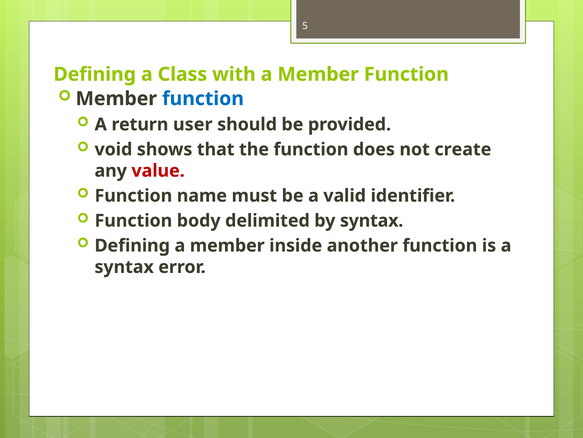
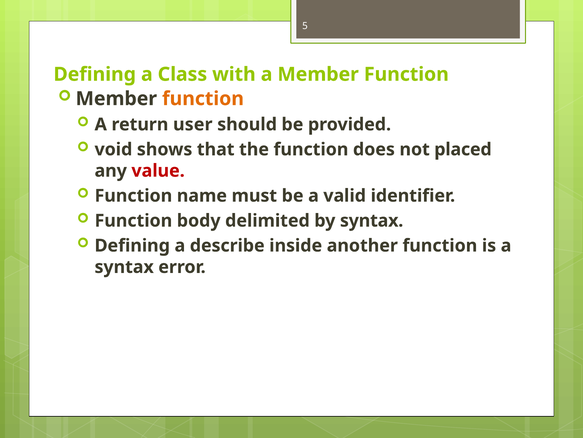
function at (203, 99) colour: blue -> orange
create: create -> placed
Defining a member: member -> describe
